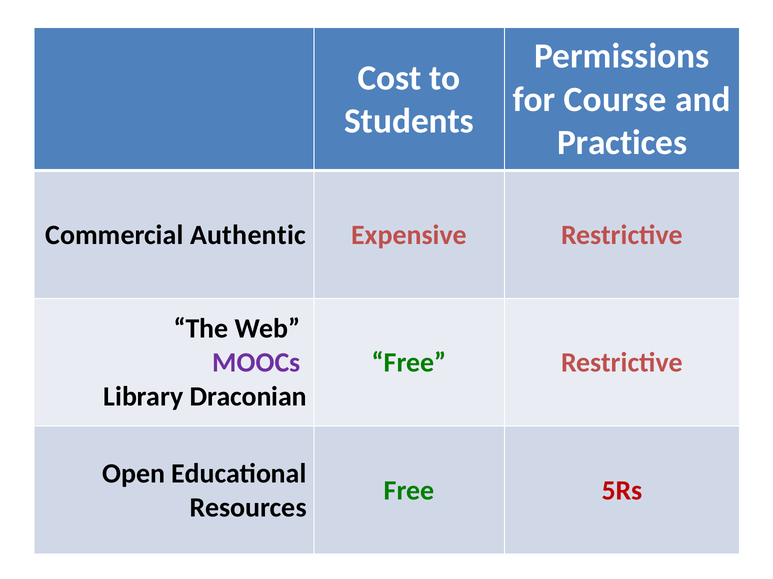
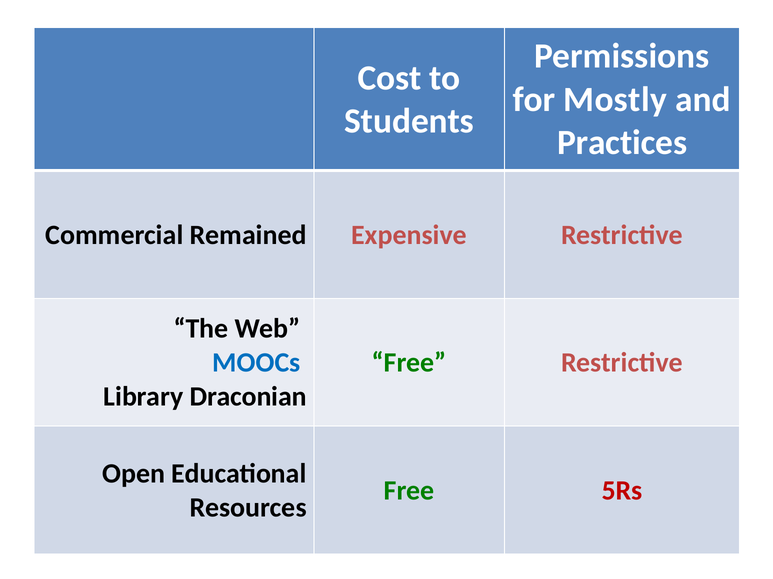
Course: Course -> Mostly
Authentic: Authentic -> Remained
MOOCs colour: purple -> blue
